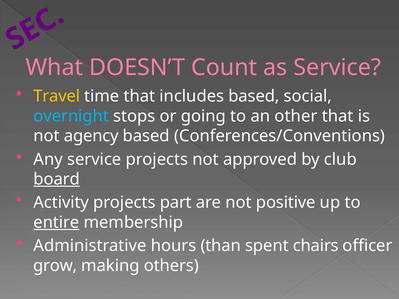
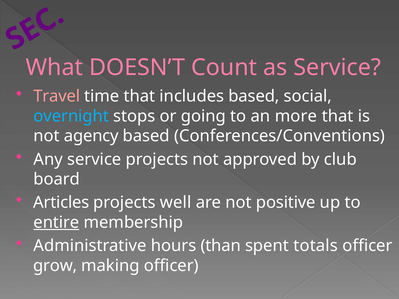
Travel colour: yellow -> pink
other: other -> more
board underline: present -> none
Activity: Activity -> Articles
part: part -> well
chairs: chairs -> totals
making others: others -> officer
